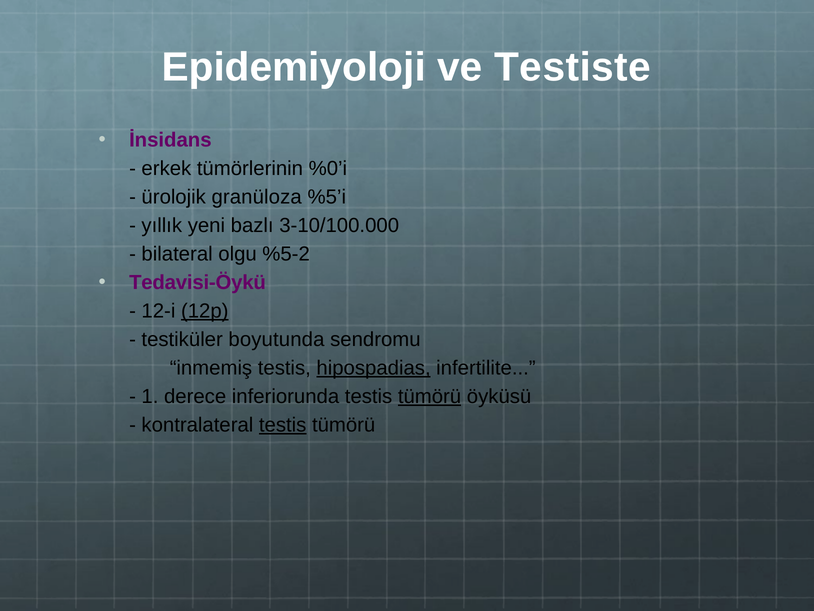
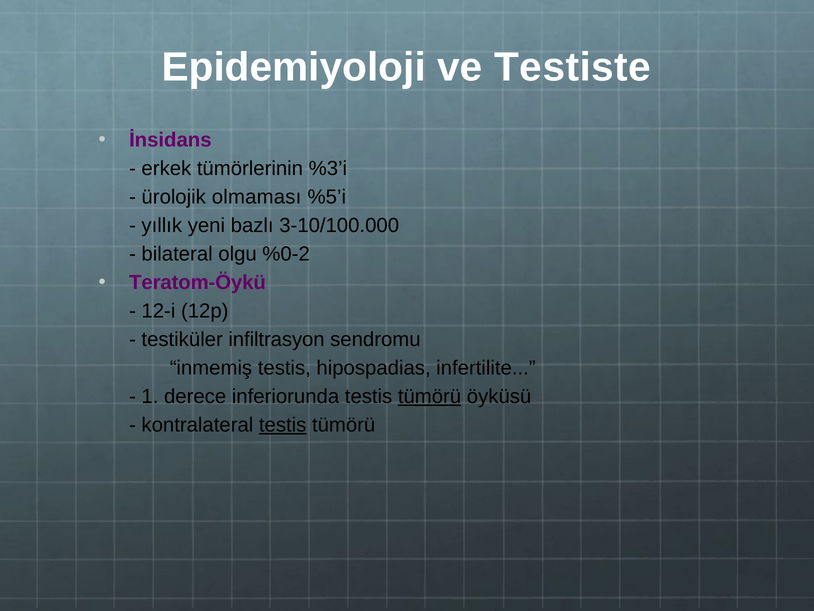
%0’i: %0’i -> %3’i
granüloza: granüloza -> olmaması
%5-2: %5-2 -> %0-2
Tedavisi-Öykü: Tedavisi-Öykü -> Teratom-Öykü
12p underline: present -> none
boyutunda: boyutunda -> infiltrasyon
hipospadias underline: present -> none
